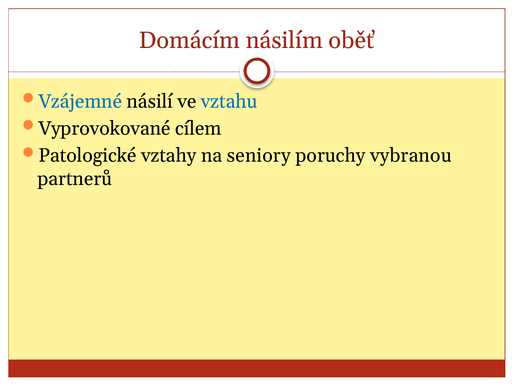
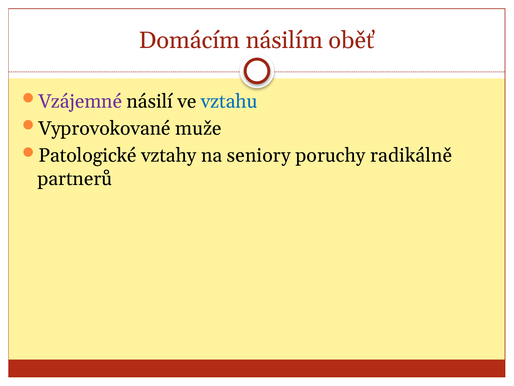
Vzájemné colour: blue -> purple
cílem: cílem -> muže
vybranou: vybranou -> radikálně
